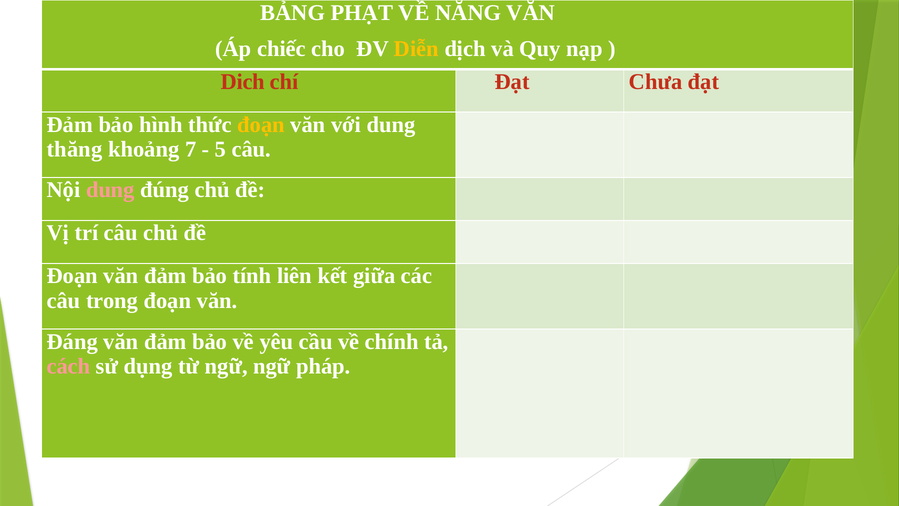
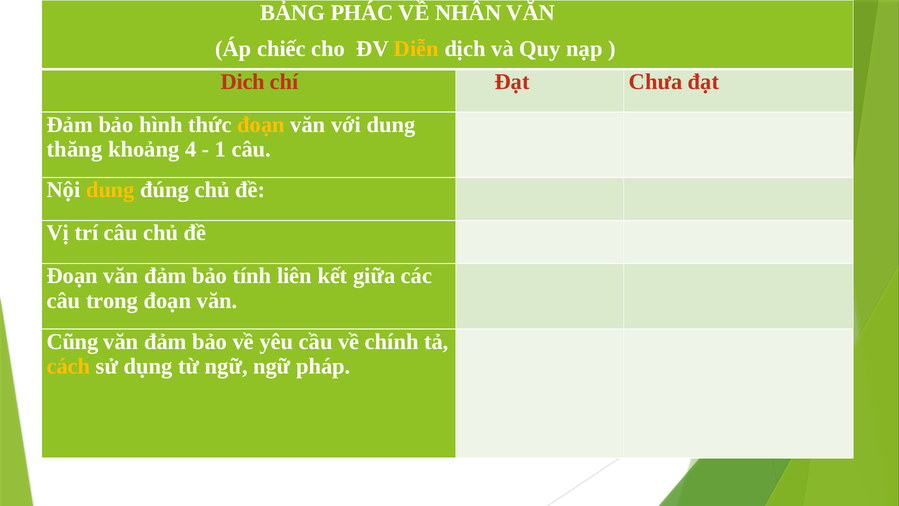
PHẠT: PHẠT -> PHÁC
NĂNG: NĂNG -> NHÂN
7: 7 -> 4
5: 5 -> 1
dung at (110, 190) colour: pink -> yellow
Đáng: Đáng -> Cũng
cách colour: pink -> yellow
